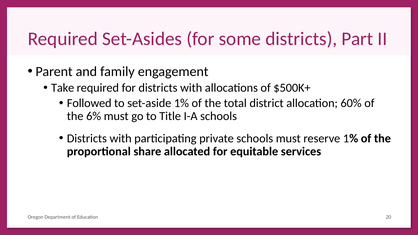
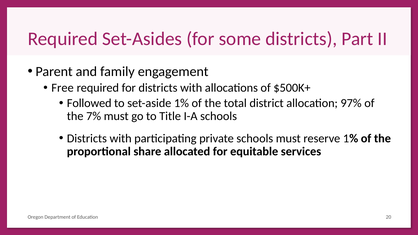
Take: Take -> Free
60%: 60% -> 97%
6%: 6% -> 7%
